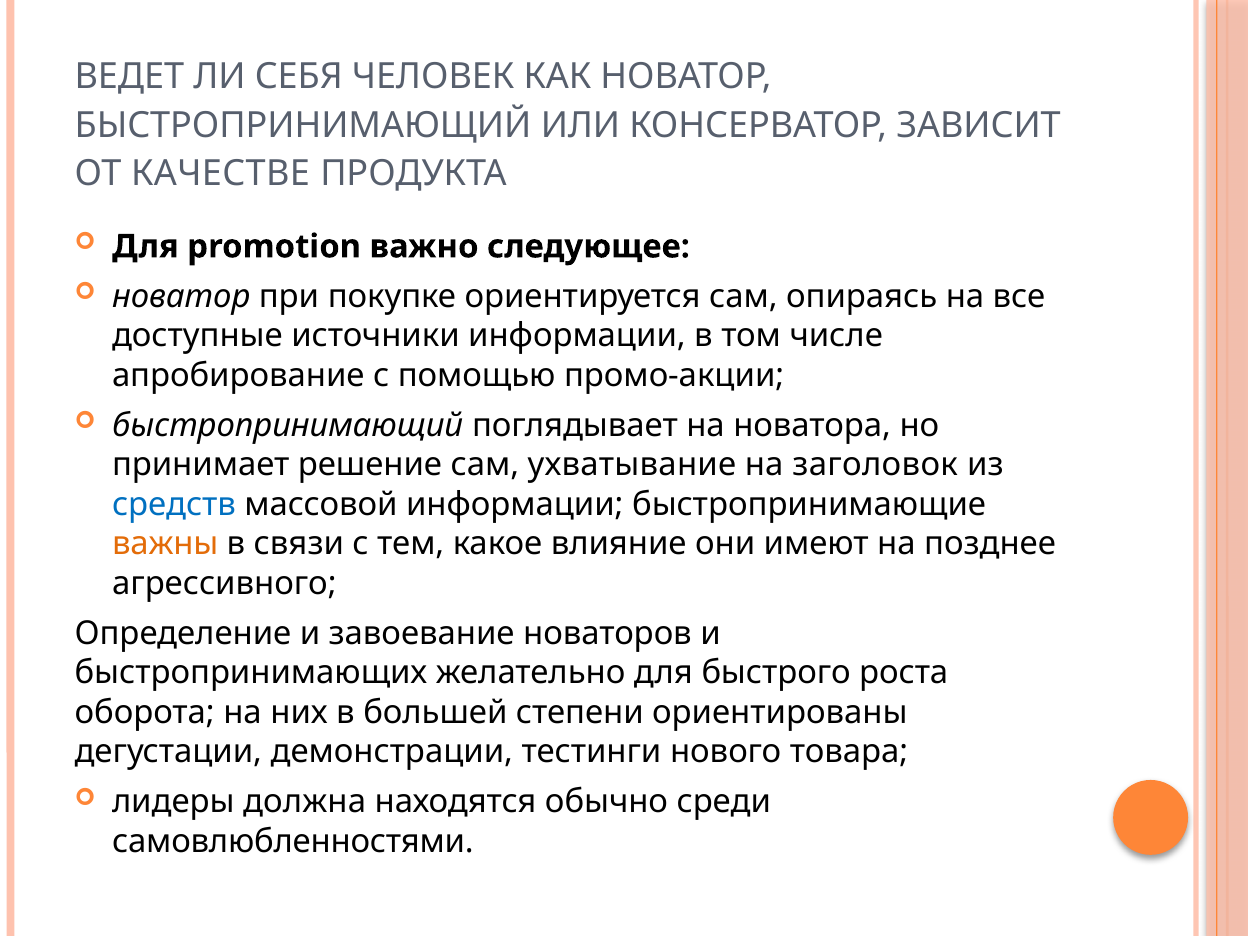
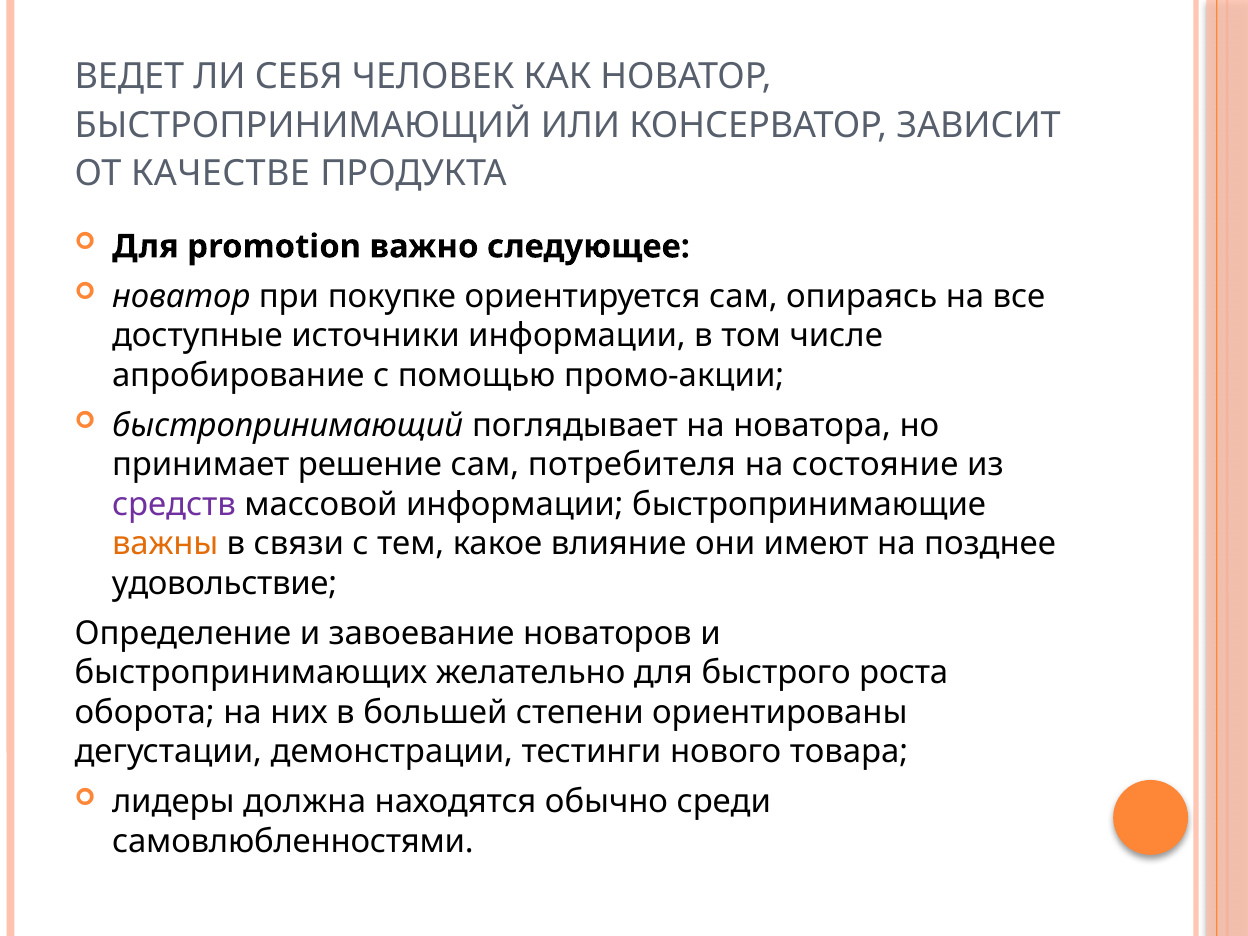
ухватывание: ухватывание -> потребителя
заголовок: заголовок -> состояние
средств colour: blue -> purple
агрессивного: агрессивного -> удовольствие
